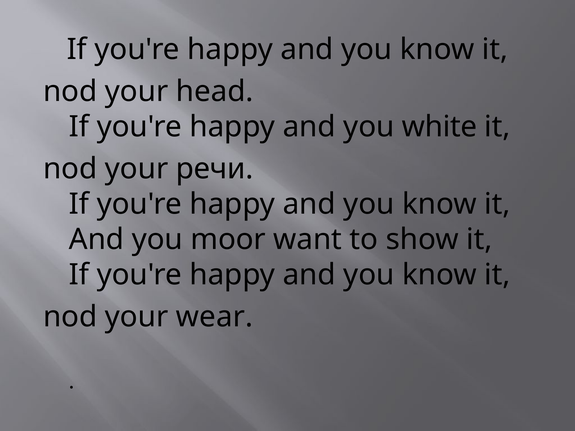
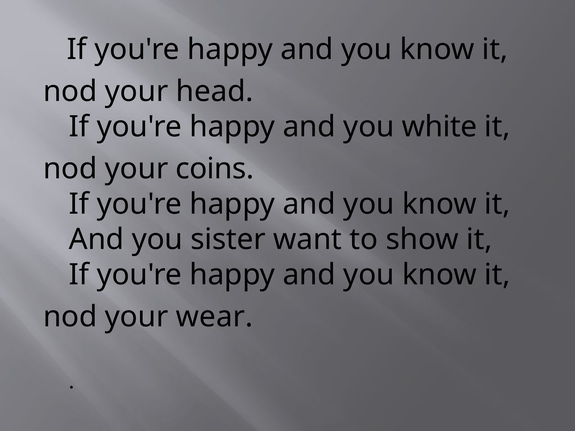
речи: речи -> coins
moor: moor -> sister
